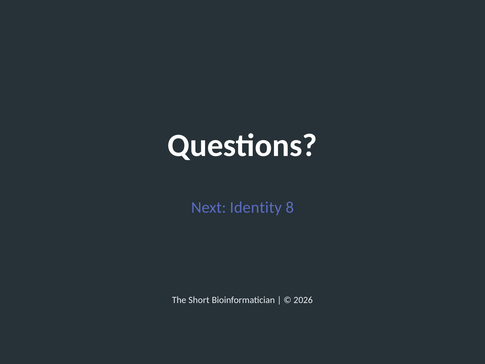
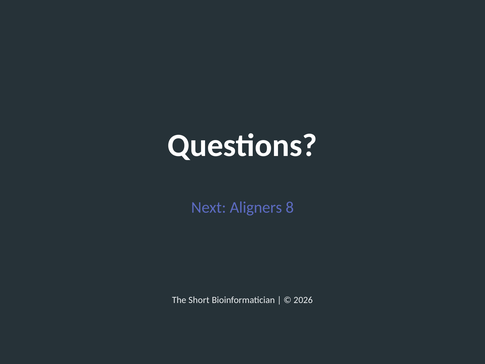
Identity: Identity -> Aligners
